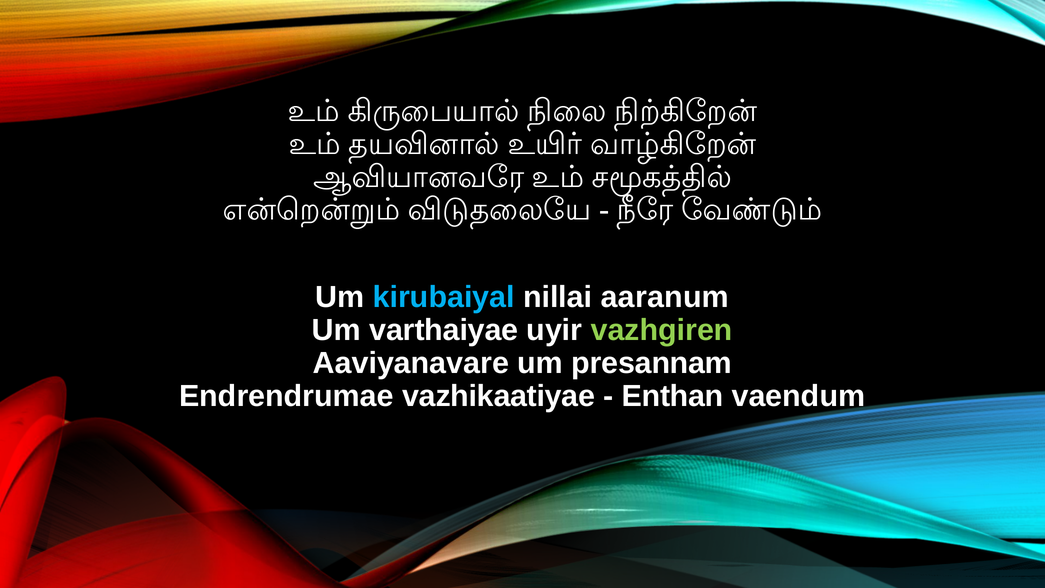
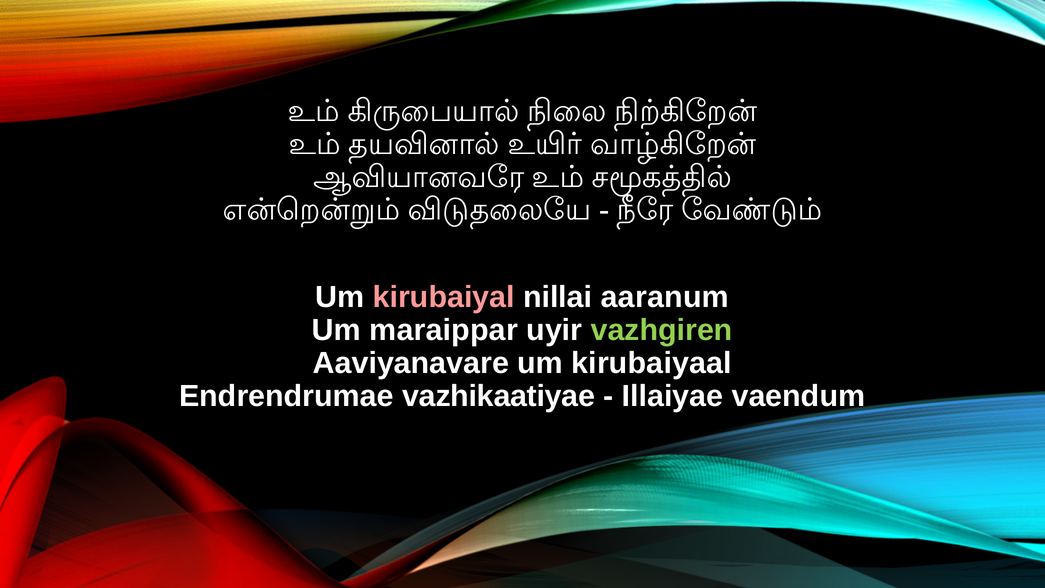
kirubaiyal colour: light blue -> pink
varthaiyae: varthaiyae -> maraippar
presannam: presannam -> kirubaiyaal
Enthan: Enthan -> Illaiyae
